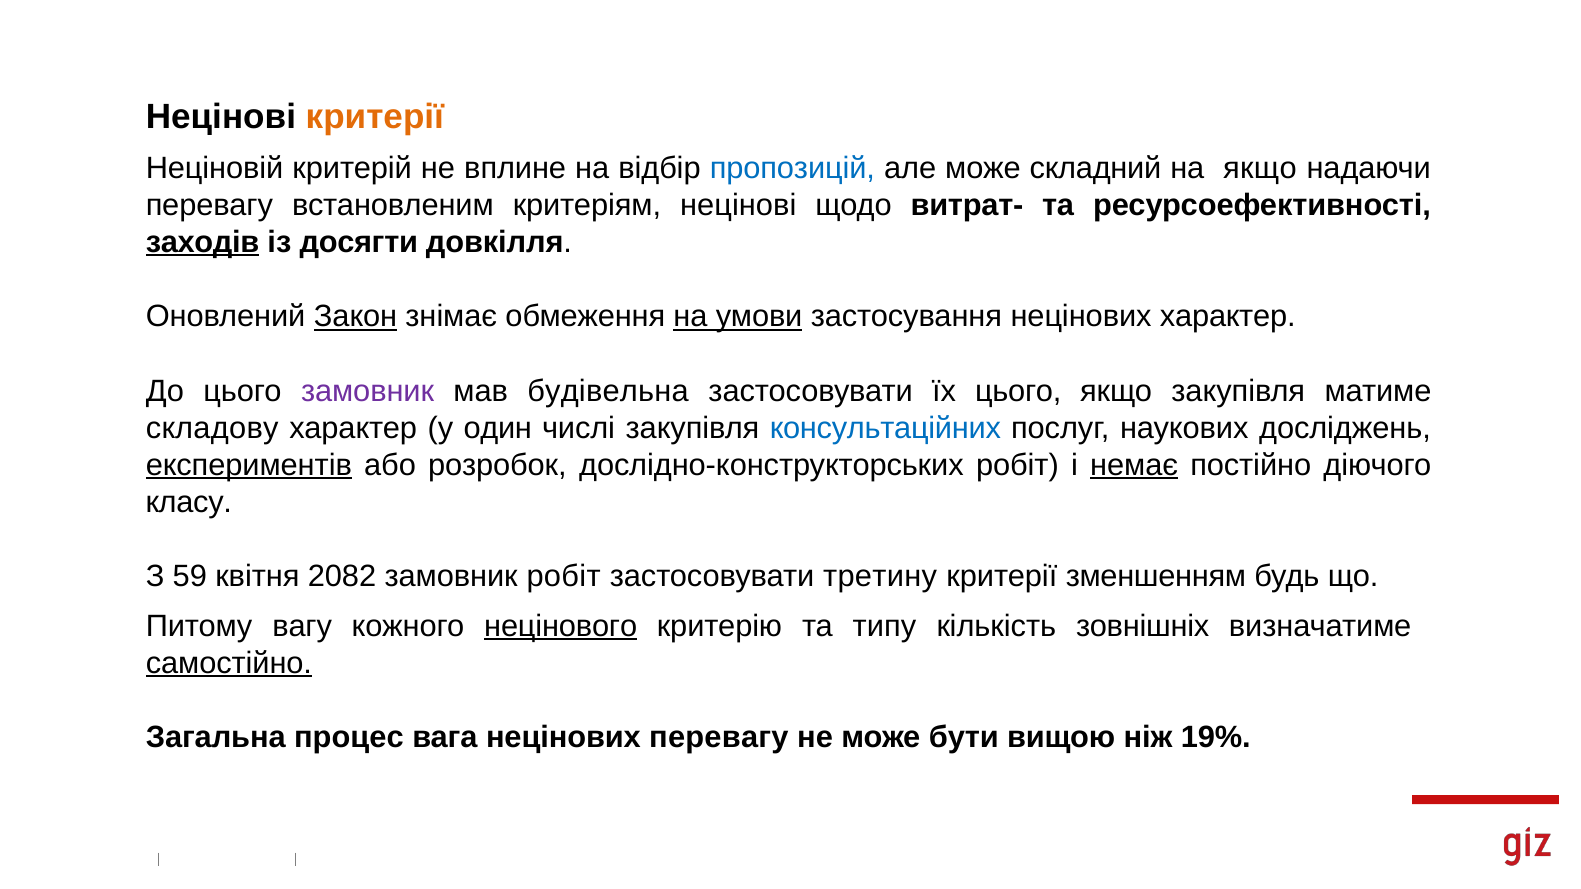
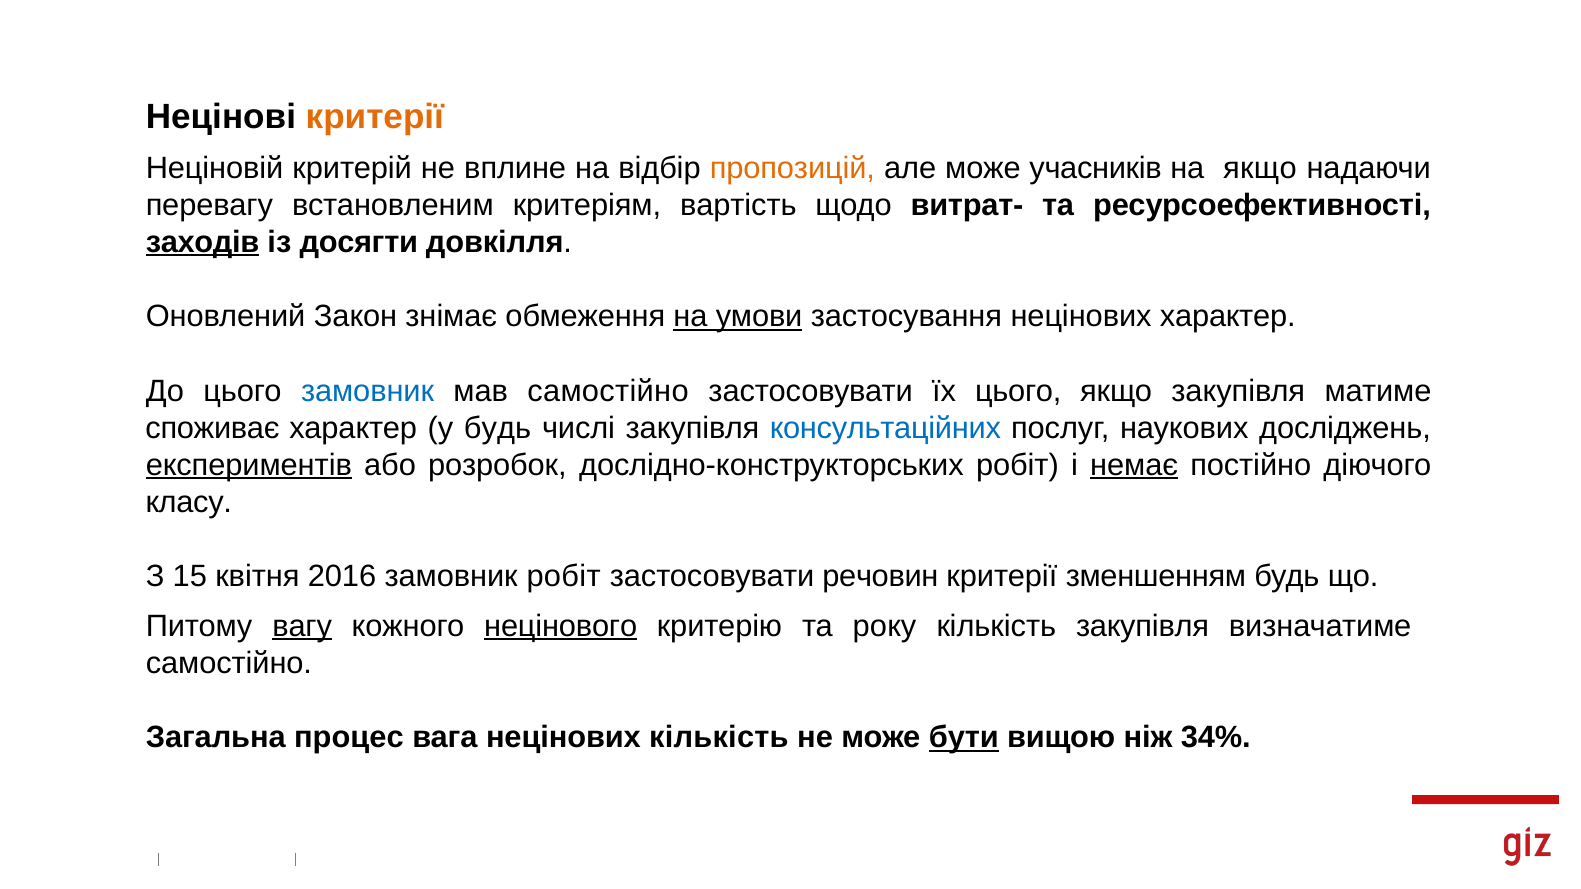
пропозицій colour: blue -> orange
складний: складний -> учасників
критеріям нецінові: нецінові -> вартість
Закон underline: present -> none
замовник at (368, 392) colour: purple -> blue
мав будівельна: будівельна -> самостійно
складову: складову -> споживає
у один: один -> будь
59: 59 -> 15
2082: 2082 -> 2016
третину: третину -> речовин
вагу underline: none -> present
типу: типу -> року
кількість зовнішніх: зовнішніх -> закупівля
самостійно at (229, 663) underline: present -> none
нецінових перевагу: перевагу -> кількість
бути underline: none -> present
19%: 19% -> 34%
